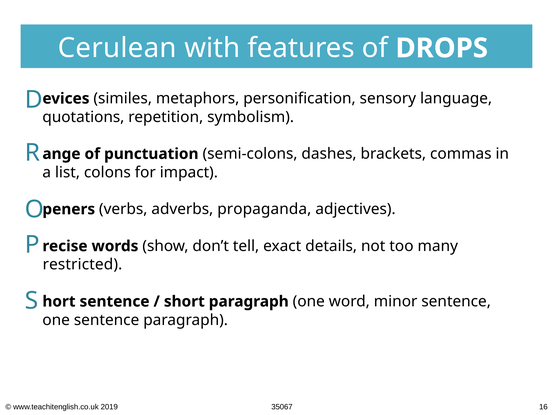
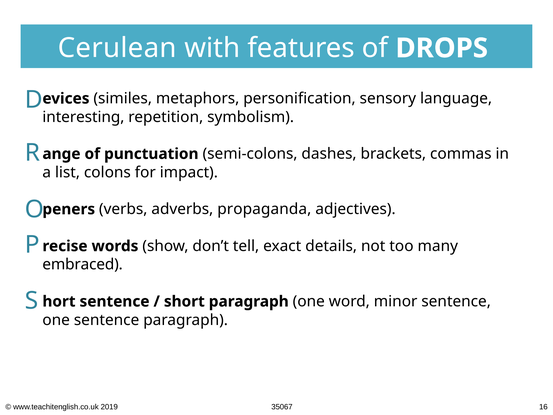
quotations: quotations -> interesting
restricted: restricted -> embraced
